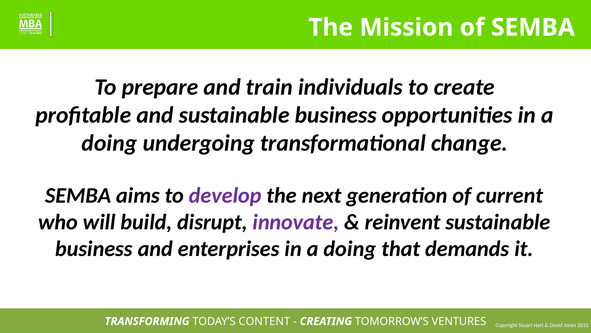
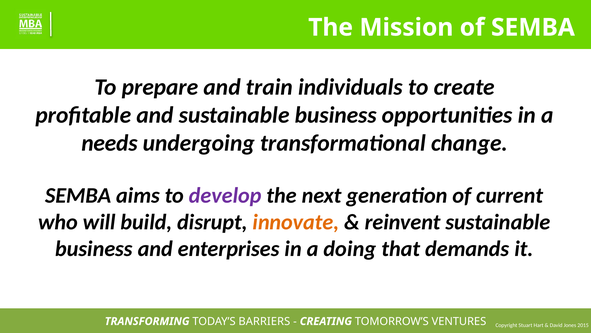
doing at (109, 143): doing -> needs
innovate colour: purple -> orange
CONTENT: CONTENT -> BARRIERS
